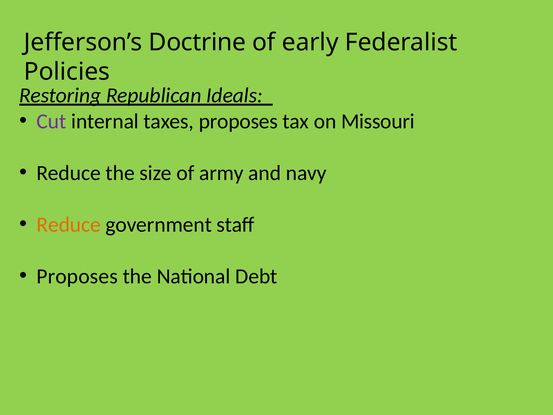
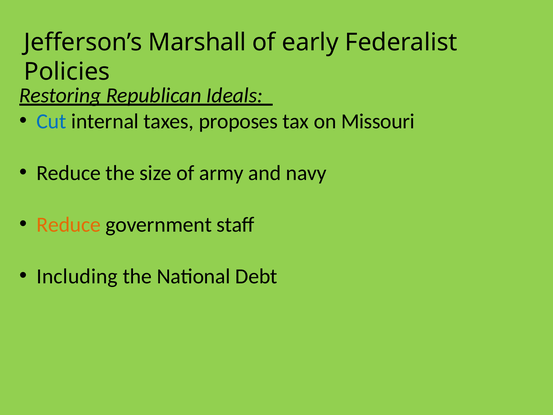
Doctrine: Doctrine -> Marshall
Cut colour: purple -> blue
Proposes at (77, 276): Proposes -> Including
